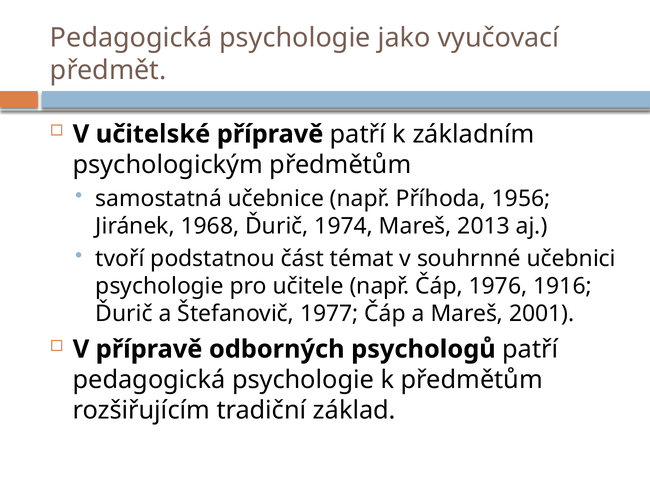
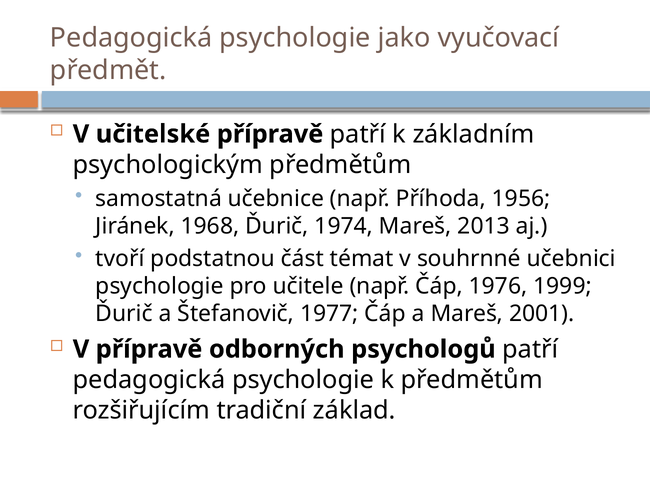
1916: 1916 -> 1999
